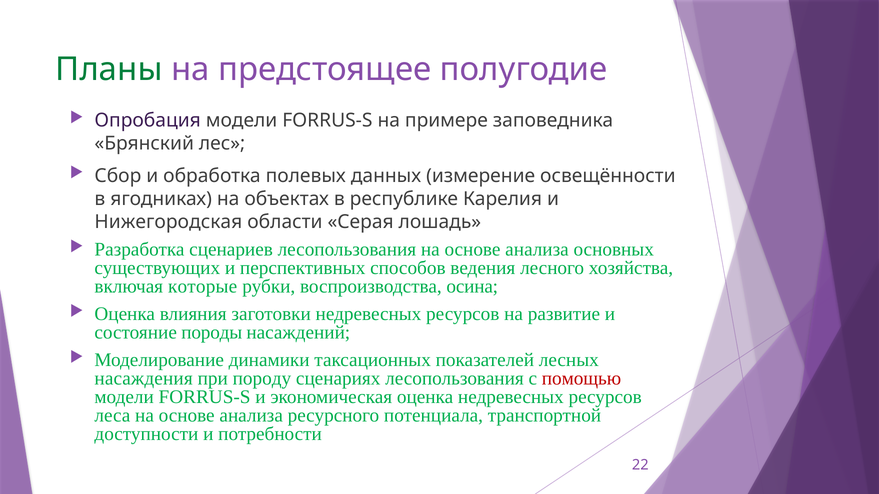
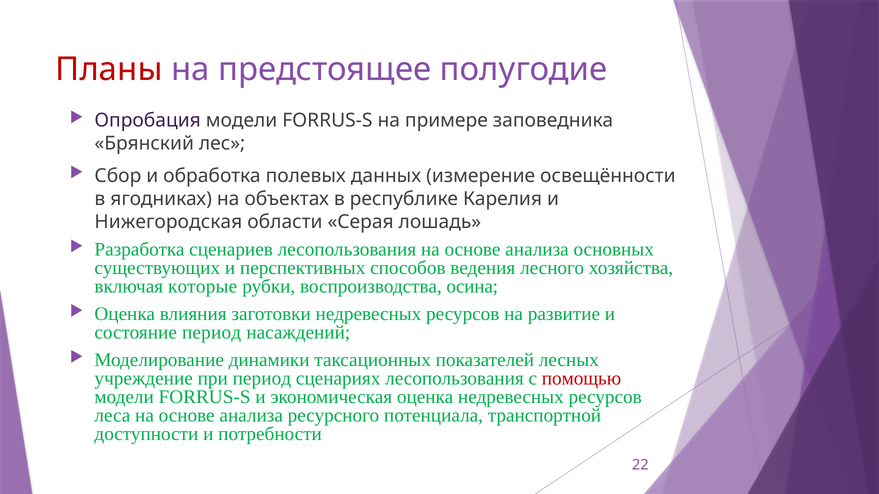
Планы colour: green -> red
состояние породы: породы -> период
насаждения: насаждения -> учреждение
при породу: породу -> период
